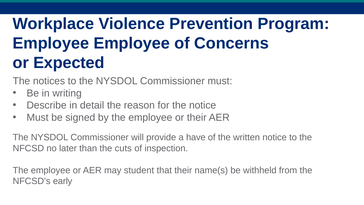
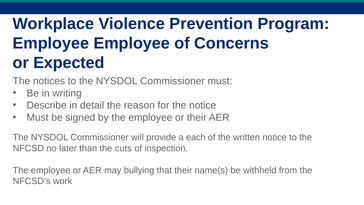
have: have -> each
student: student -> bullying
early: early -> work
